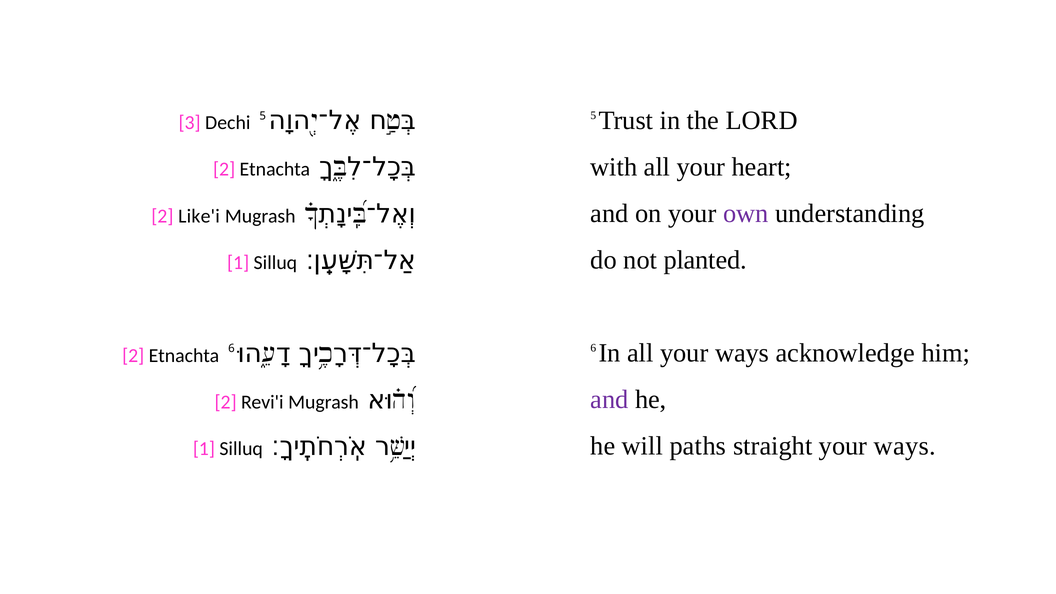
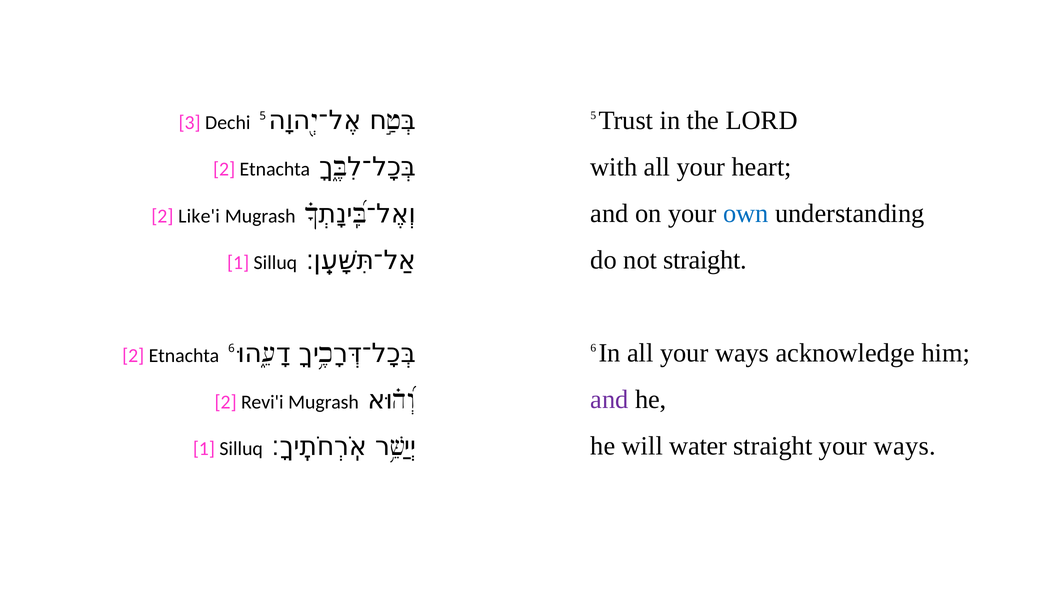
own colour: purple -> blue
not planted: planted -> straight
paths: paths -> water
